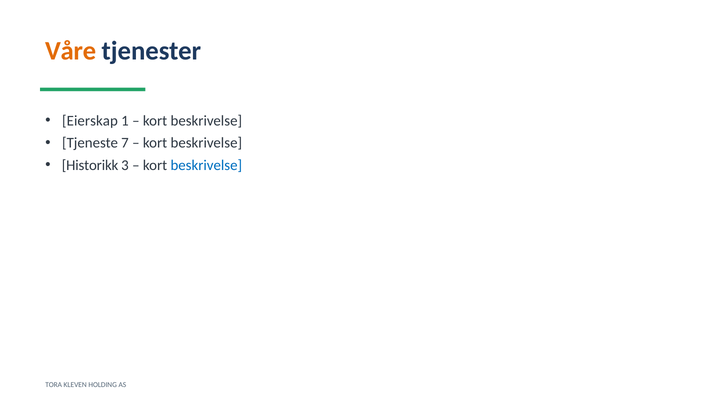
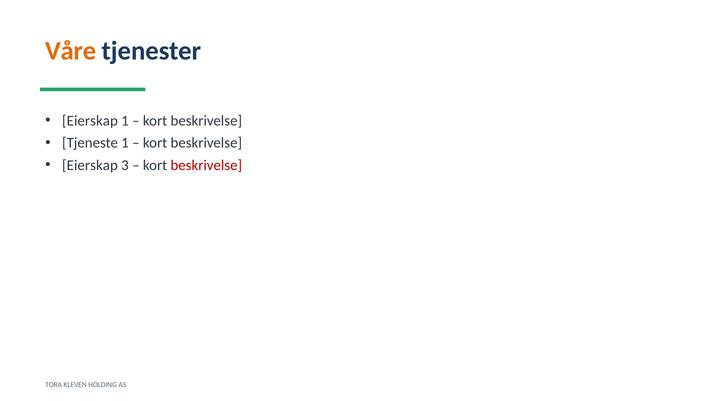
Tjeneste 7: 7 -> 1
Historikk at (90, 165): Historikk -> Eierskap
beskrivelse at (206, 165) colour: blue -> red
